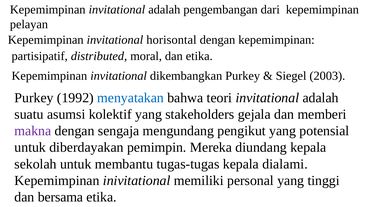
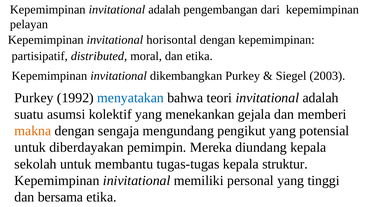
stakeholders: stakeholders -> menekankan
makna colour: purple -> orange
dialami: dialami -> struktur
